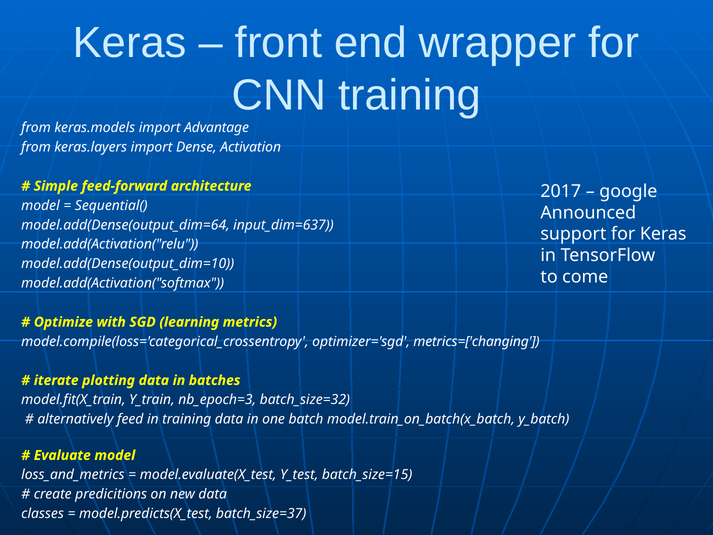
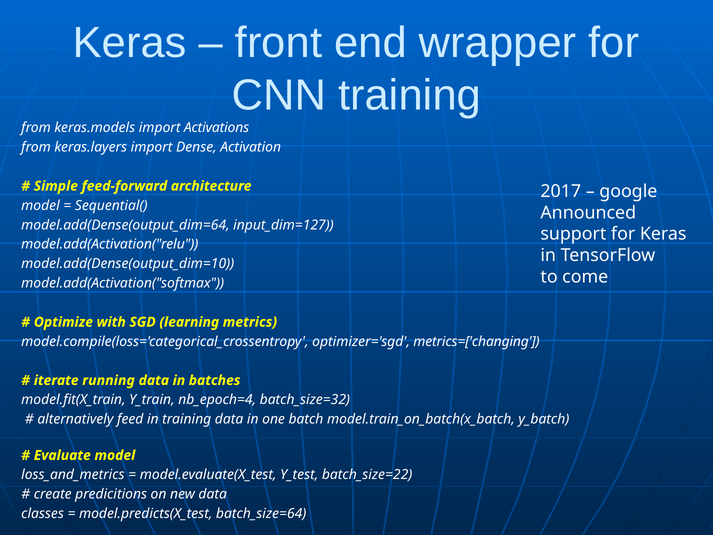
Advantage: Advantage -> Activations
input_dim=637: input_dim=637 -> input_dim=127
plotting: plotting -> running
nb_epoch=3: nb_epoch=3 -> nb_epoch=4
batch_size=15: batch_size=15 -> batch_size=22
batch_size=37: batch_size=37 -> batch_size=64
